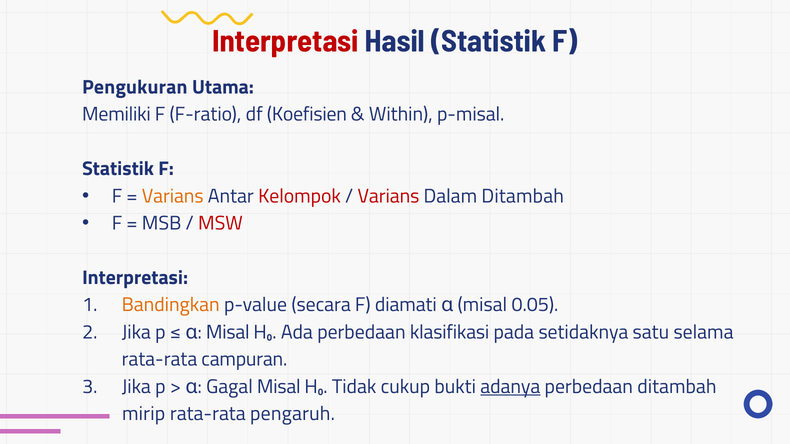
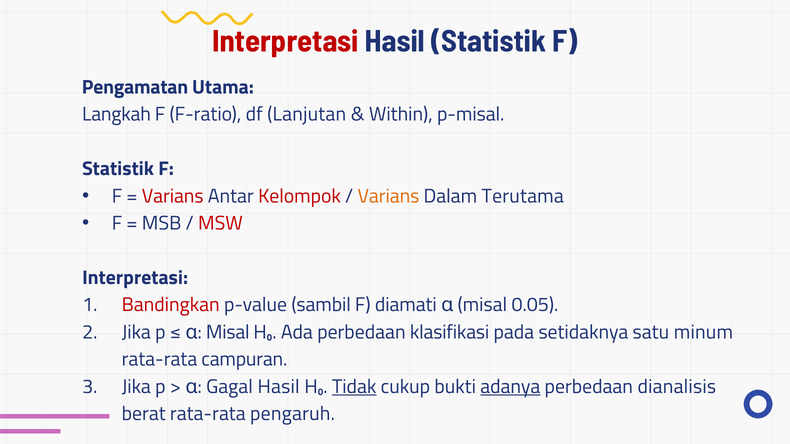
Pengukuran: Pengukuran -> Pengamatan
Memiliki: Memiliki -> Langkah
Koefisien: Koefisien -> Lanjutan
Varians at (173, 196) colour: orange -> red
Varians at (388, 196) colour: red -> orange
Dalam Ditambah: Ditambah -> Terutama
Bandingkan colour: orange -> red
secara: secara -> sambil
selama: selama -> minum
Gagal Misal: Misal -> Hasil
Tidak underline: none -> present
perbedaan ditambah: ditambah -> dianalisis
mirip: mirip -> berat
